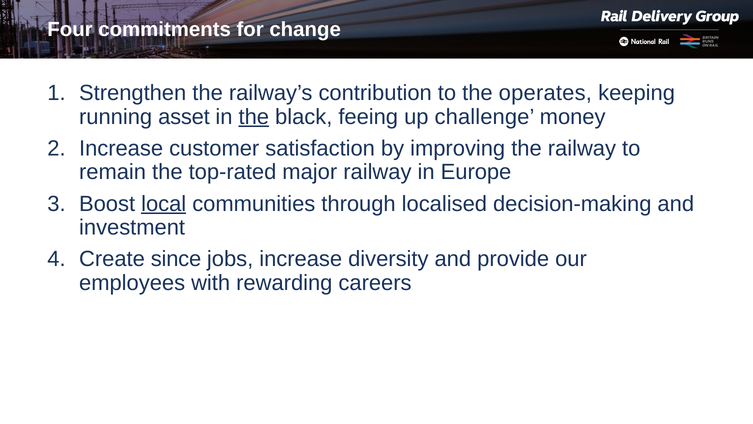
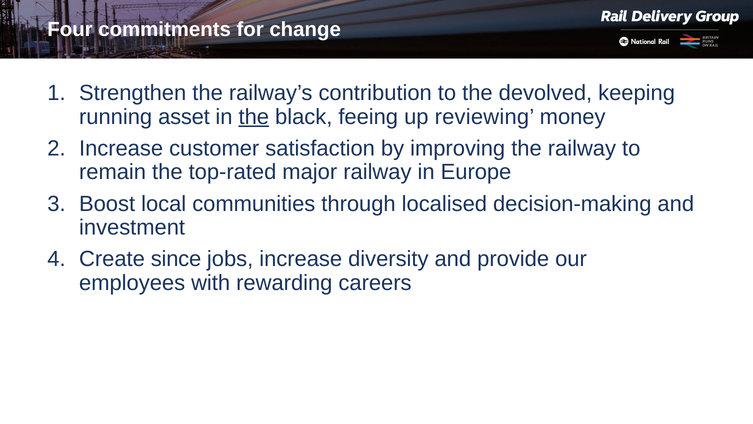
operates: operates -> devolved
challenge: challenge -> reviewing
local underline: present -> none
